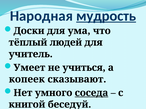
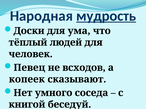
учитель: учитель -> человек
Умеет: Умеет -> Певец
учиться: учиться -> всходов
соседа underline: present -> none
